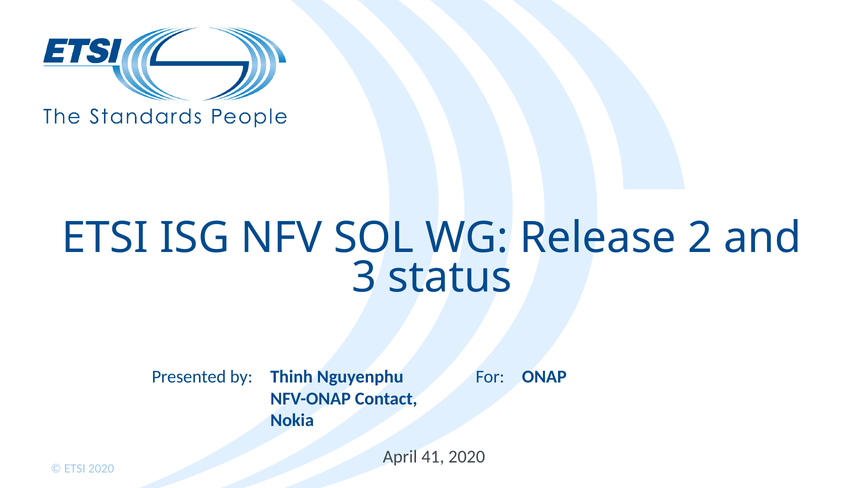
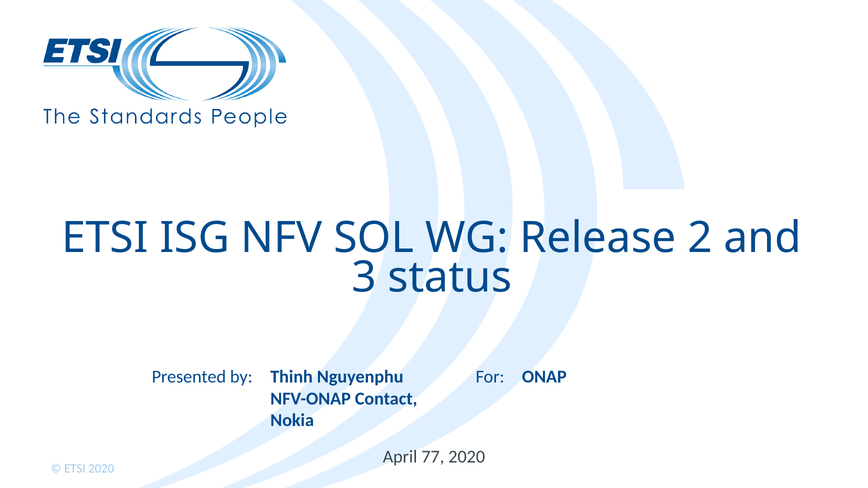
41: 41 -> 77
